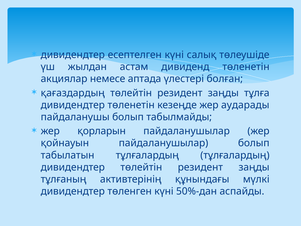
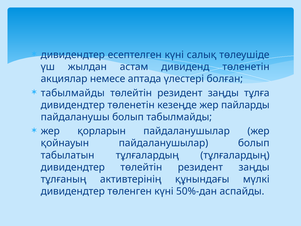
қағаздардың at (73, 93): қағаздардың -> табылмайды
аударады: аударады -> пайларды
